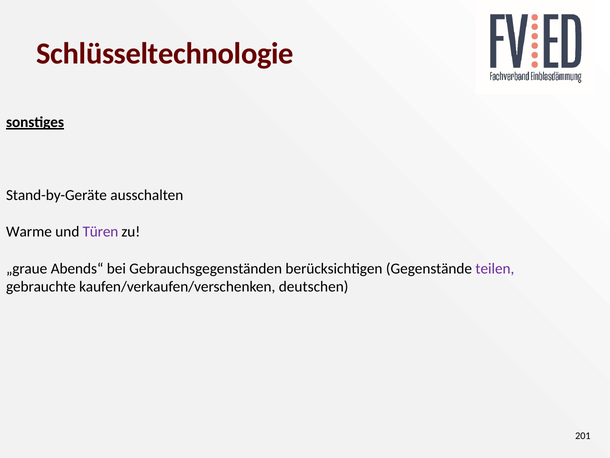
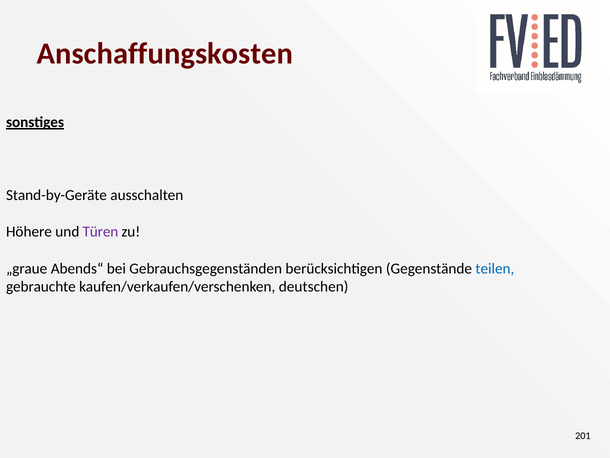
Schlüsseltechnologie: Schlüsseltechnologie -> Anschaffungskosten
Warme: Warme -> Höhere
teilen colour: purple -> blue
